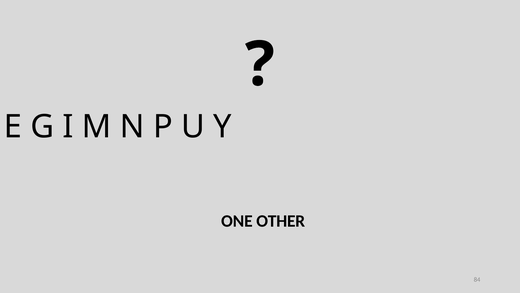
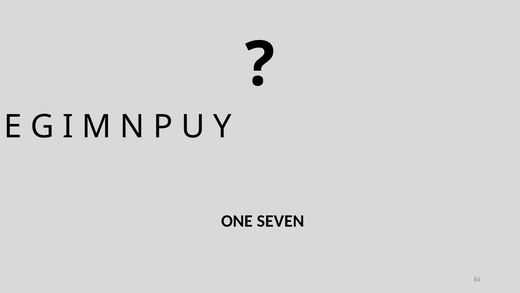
OTHER: OTHER -> SEVEN
